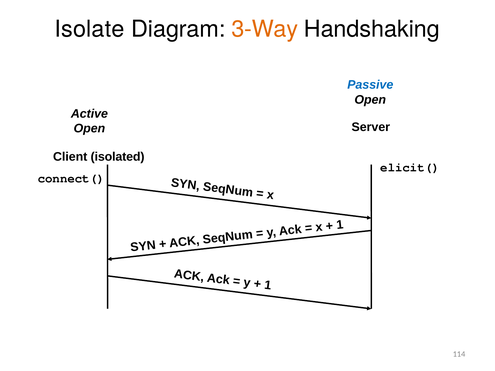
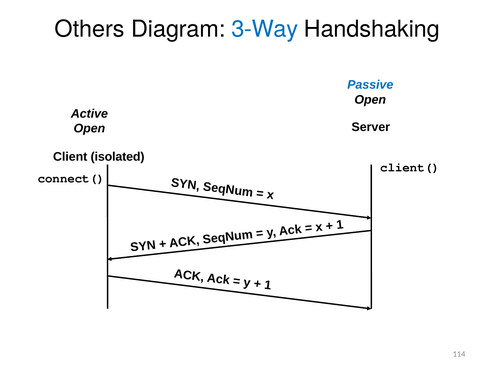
Isolate: Isolate -> Others
3-Way colour: orange -> blue
elicit(: elicit( -> client(
